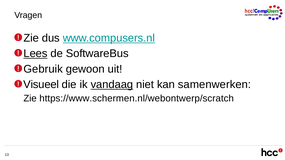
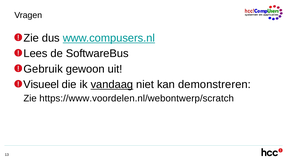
Lees underline: present -> none
samenwerken: samenwerken -> demonstreren
https://www.schermen.nl/webontwerp/scratch: https://www.schermen.nl/webontwerp/scratch -> https://www.voordelen.nl/webontwerp/scratch
